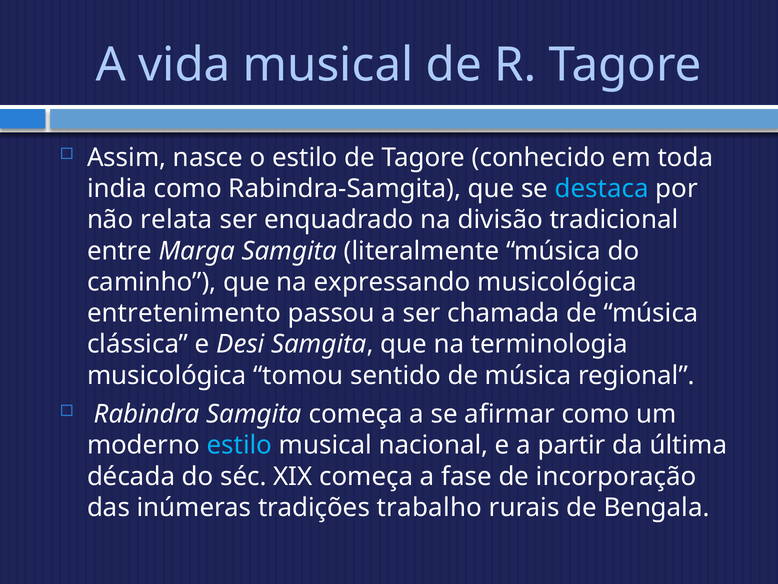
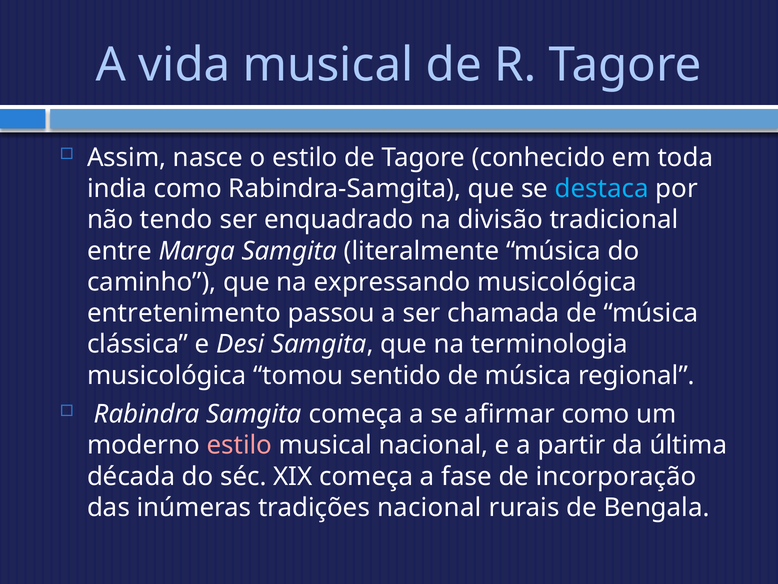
relata: relata -> tendo
estilo at (239, 445) colour: light blue -> pink
tradições trabalho: trabalho -> nacional
